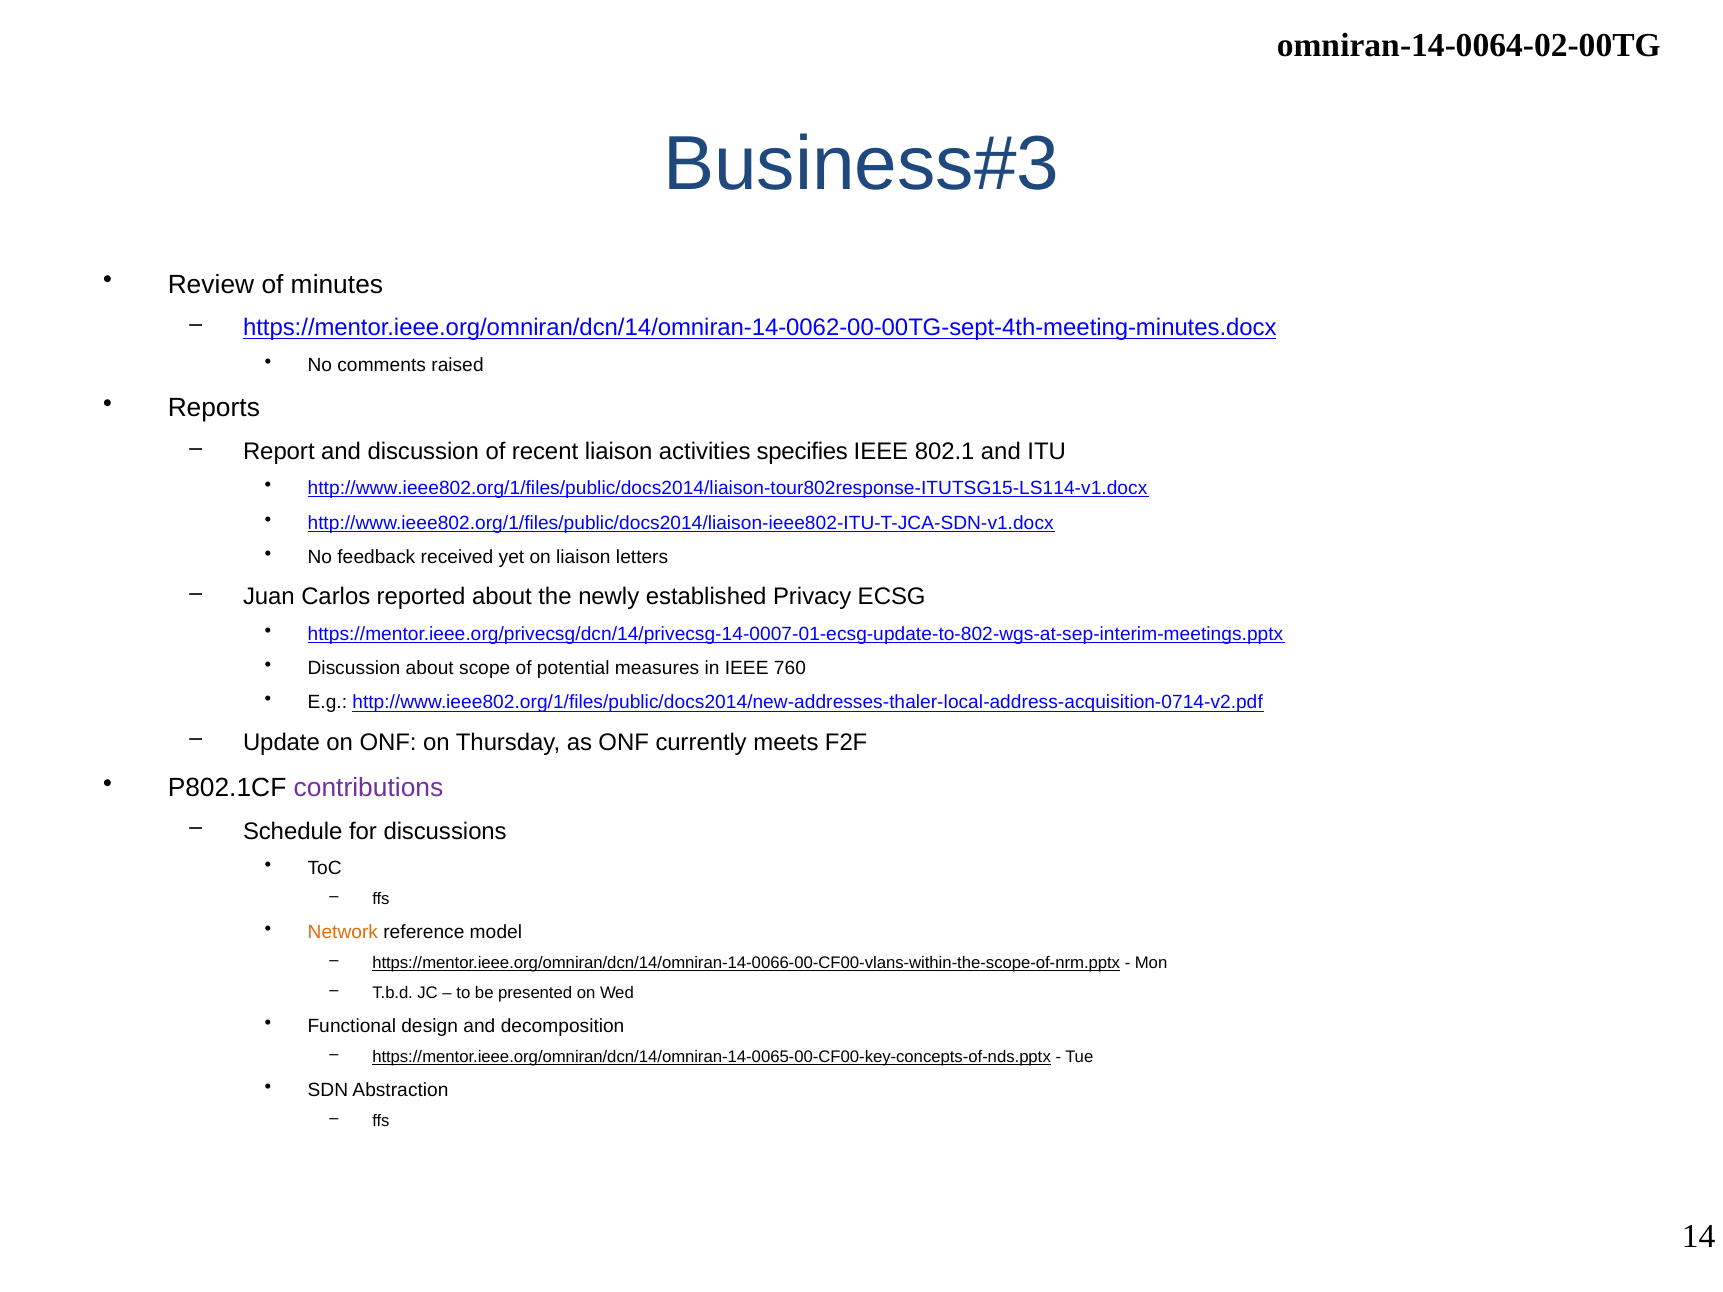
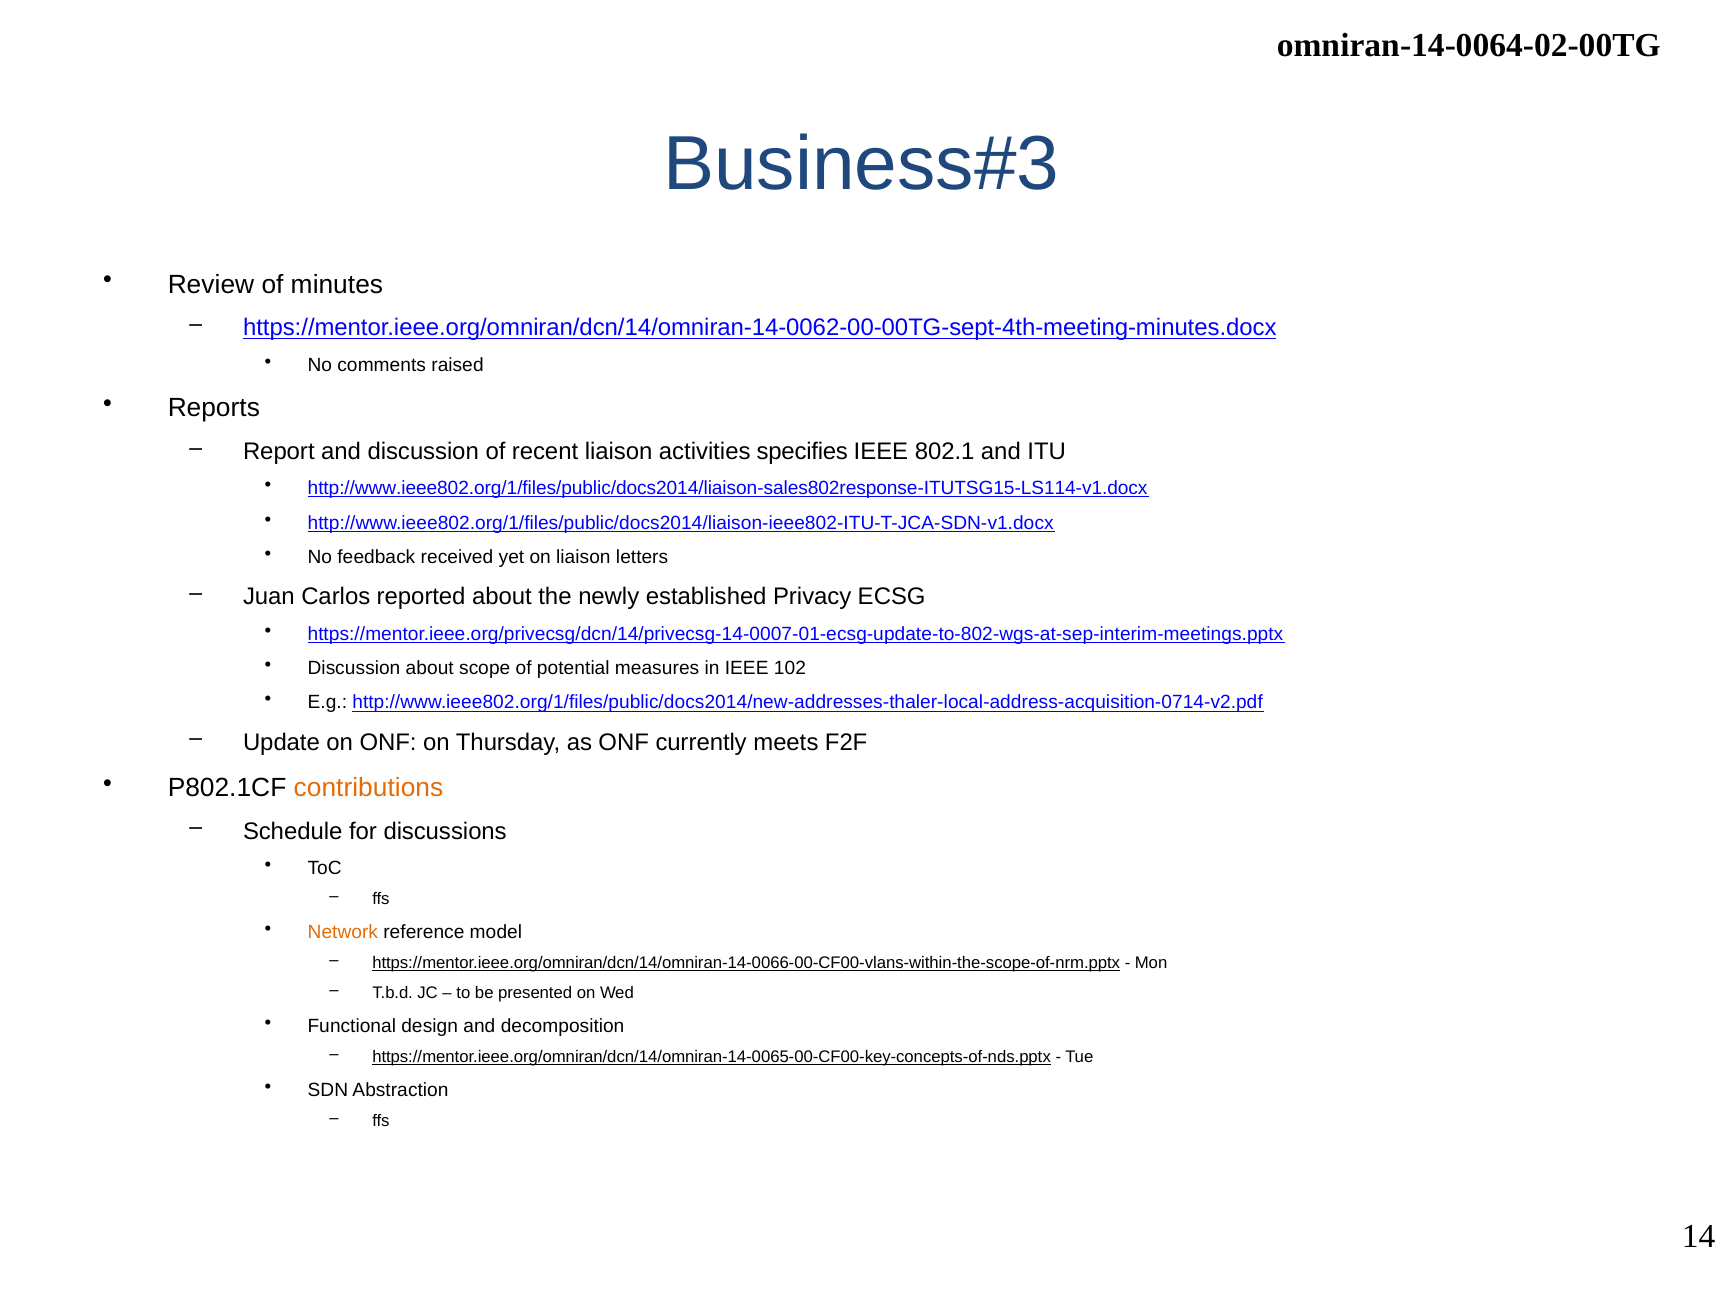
http://www.ieee802.org/1/files/public/docs2014/liaison-tour802response-ITUTSG15-LS114-v1.docx: http://www.ieee802.org/1/files/public/docs2014/liaison-tour802response-ITUTSG15-LS114-v1.docx -> http://www.ieee802.org/1/files/public/docs2014/liaison-sales802response-ITUTSG15-LS114-v1.docx
760: 760 -> 102
contributions colour: purple -> orange
